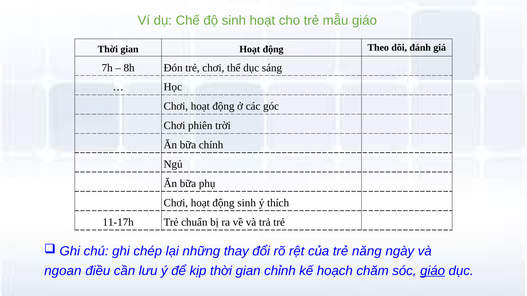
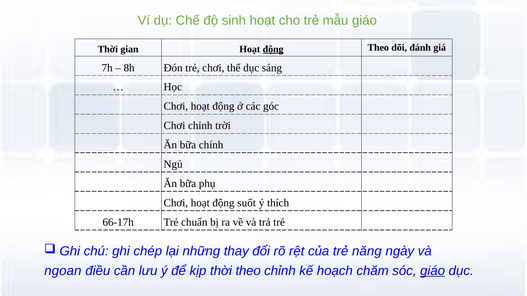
động at (273, 49) underline: none -> present
Chơi phiên: phiên -> chỉnh
động sinh: sinh -> suốt
11-17h: 11-17h -> 66-17h
kịp thời gian: gian -> theo
